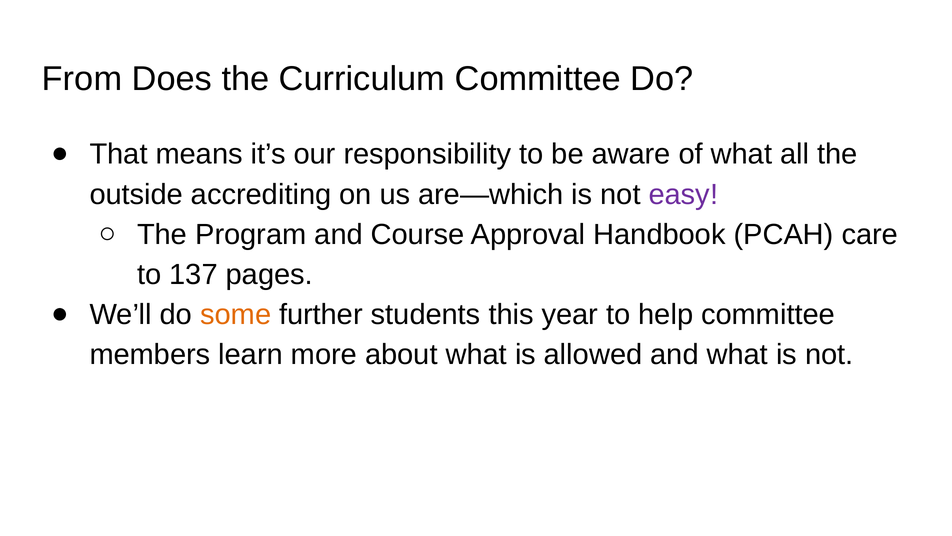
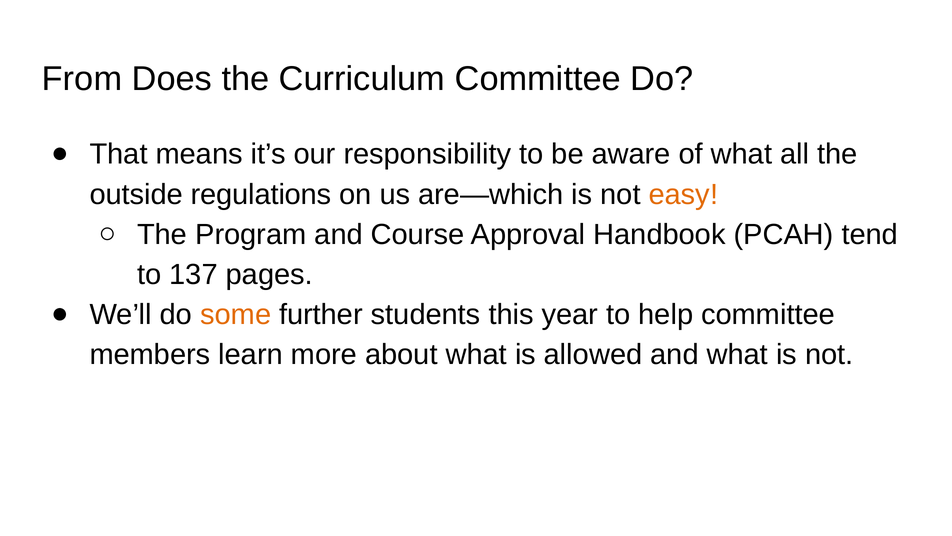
accrediting: accrediting -> regulations
easy colour: purple -> orange
care: care -> tend
